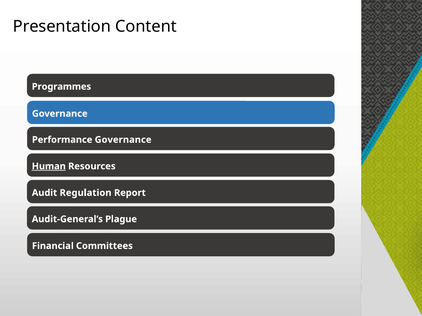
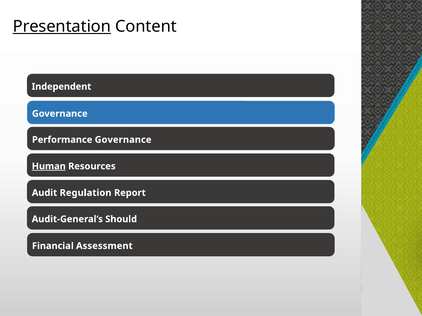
Presentation underline: none -> present
Programmes: Programmes -> Independent
Plague: Plague -> Should
Committees: Committees -> Assessment
